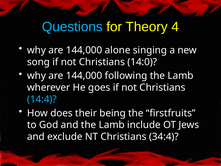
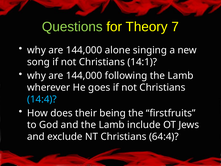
Questions colour: light blue -> light green
4: 4 -> 7
14:0: 14:0 -> 14:1
34:4: 34:4 -> 64:4
